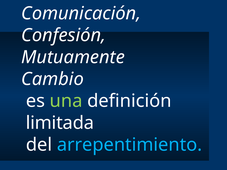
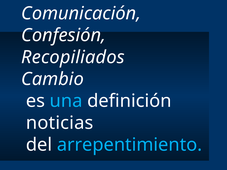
Mutuamente: Mutuamente -> Recopiliados
una colour: light green -> light blue
limitada: limitada -> noticias
